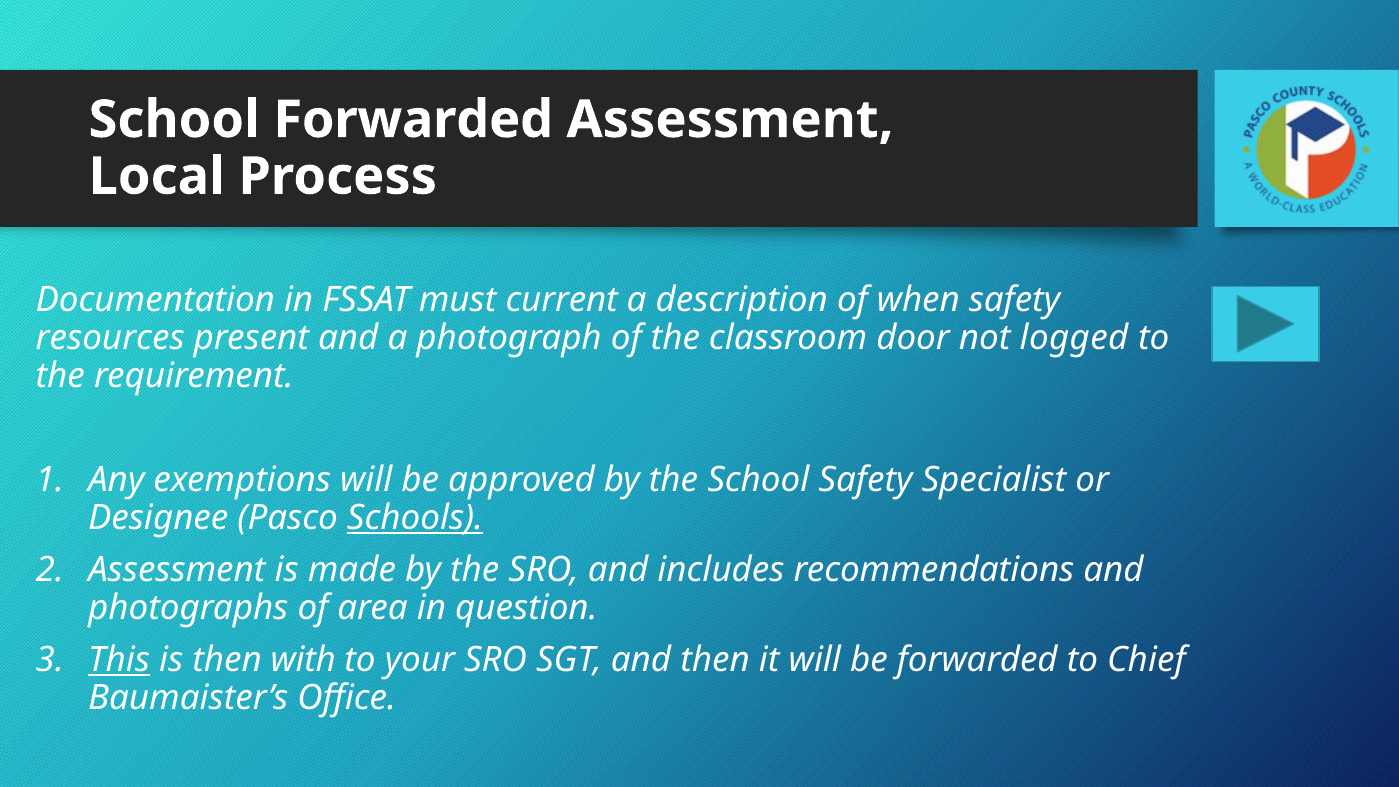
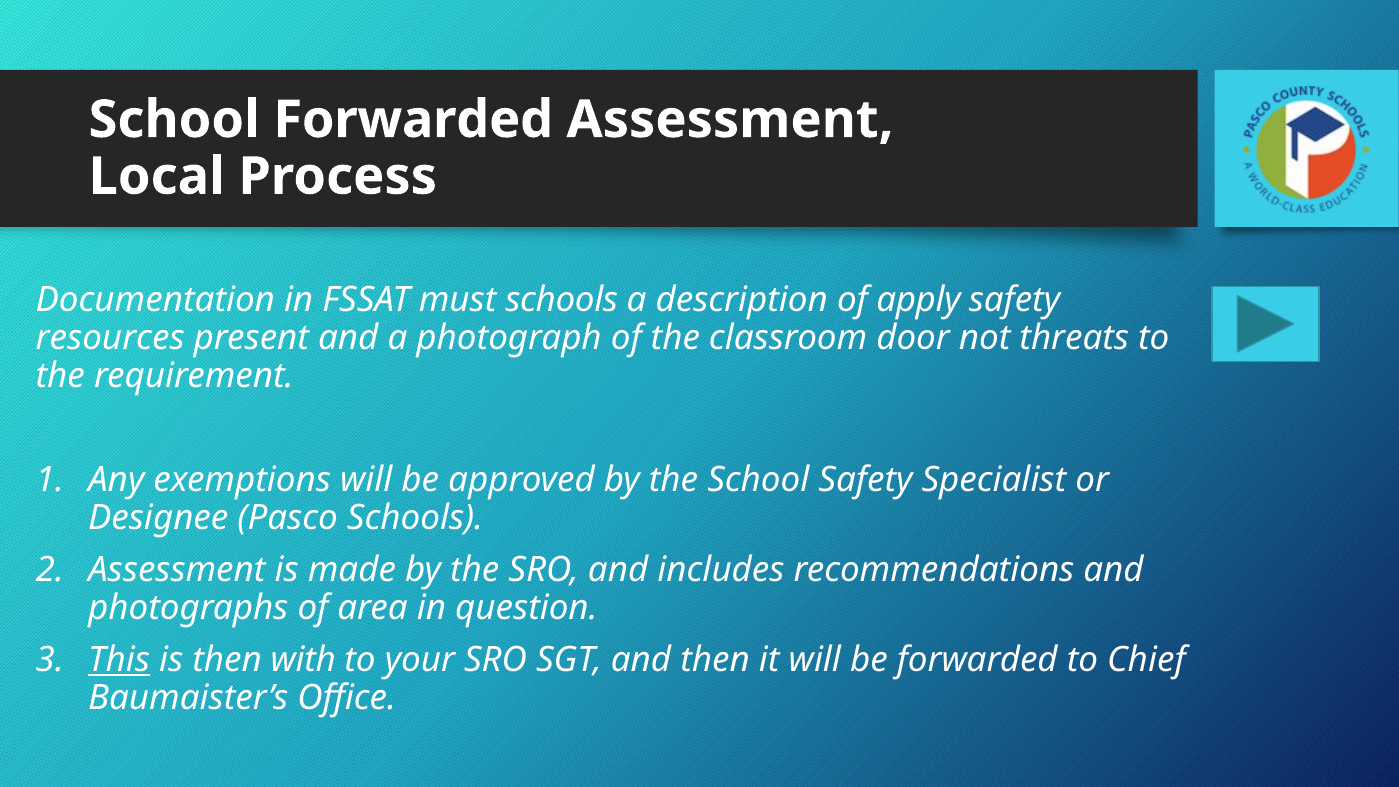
must current: current -> schools
when: when -> apply
logged: logged -> threats
Schools at (415, 518) underline: present -> none
